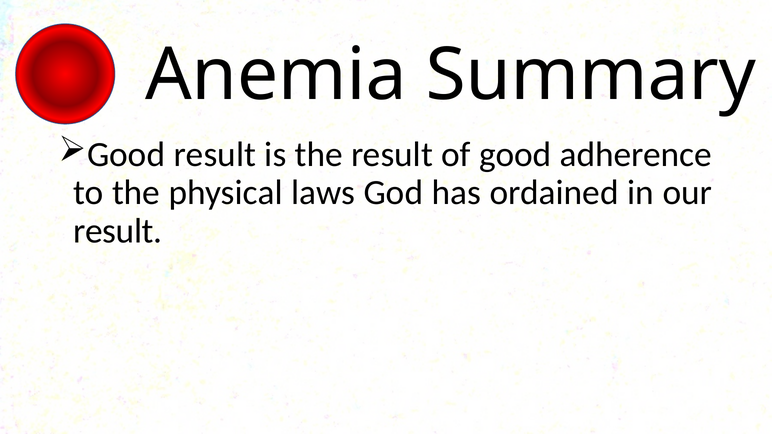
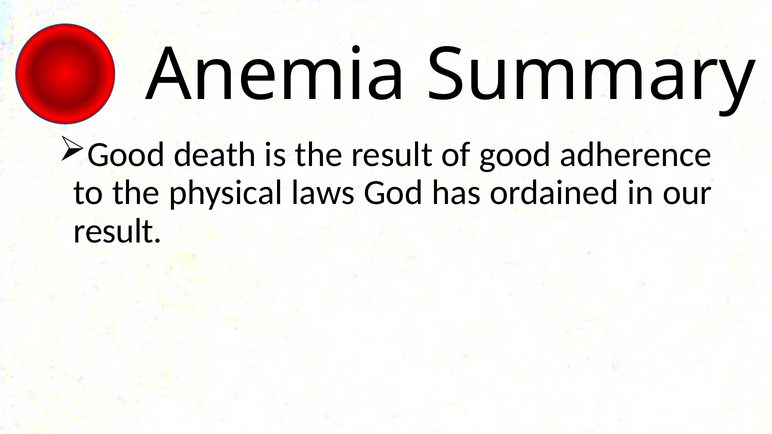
Good result: result -> death
